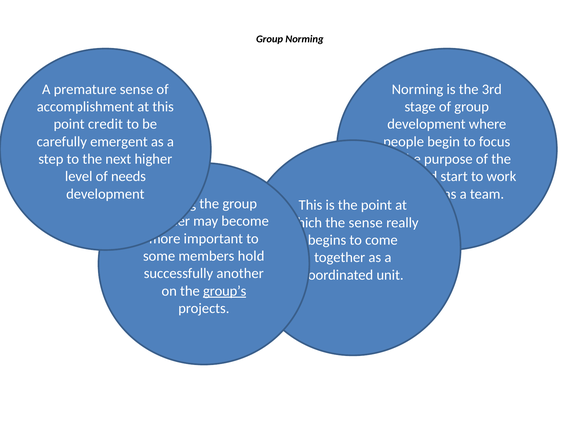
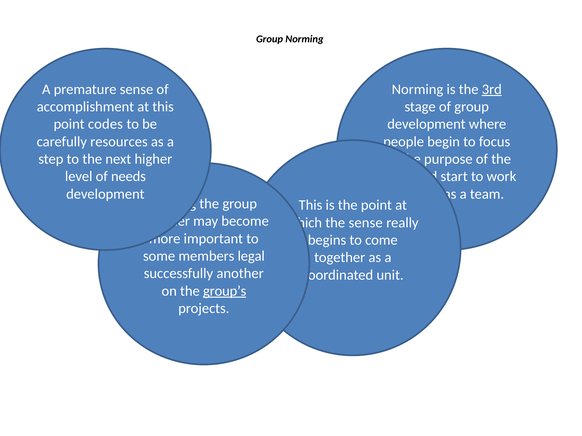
3rd underline: none -> present
credit: credit -> codes
emergent: emergent -> resources
hold: hold -> legal
